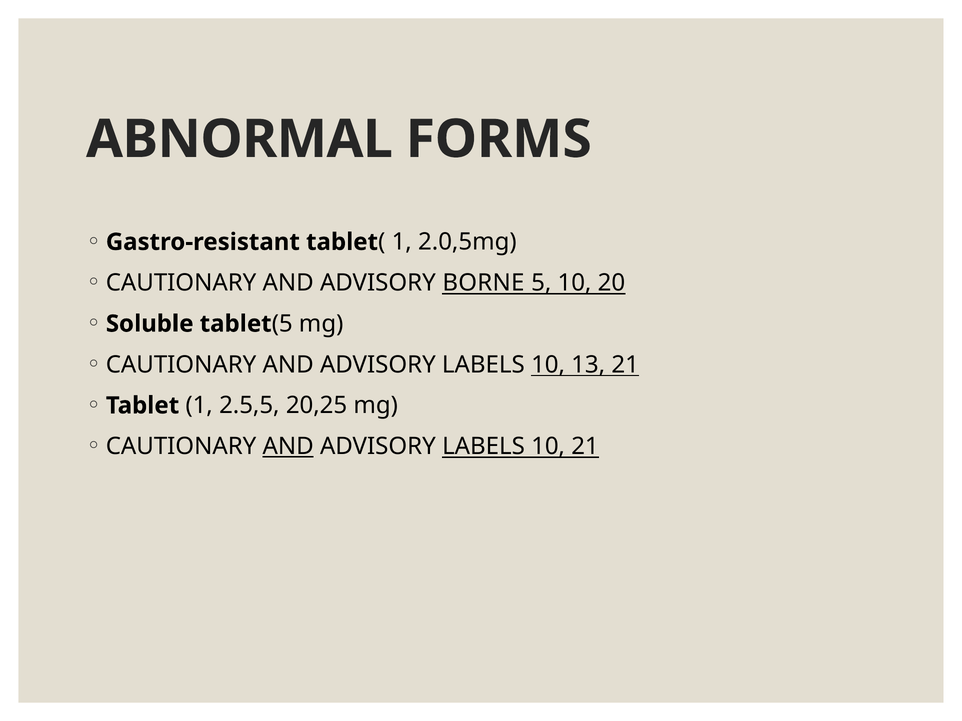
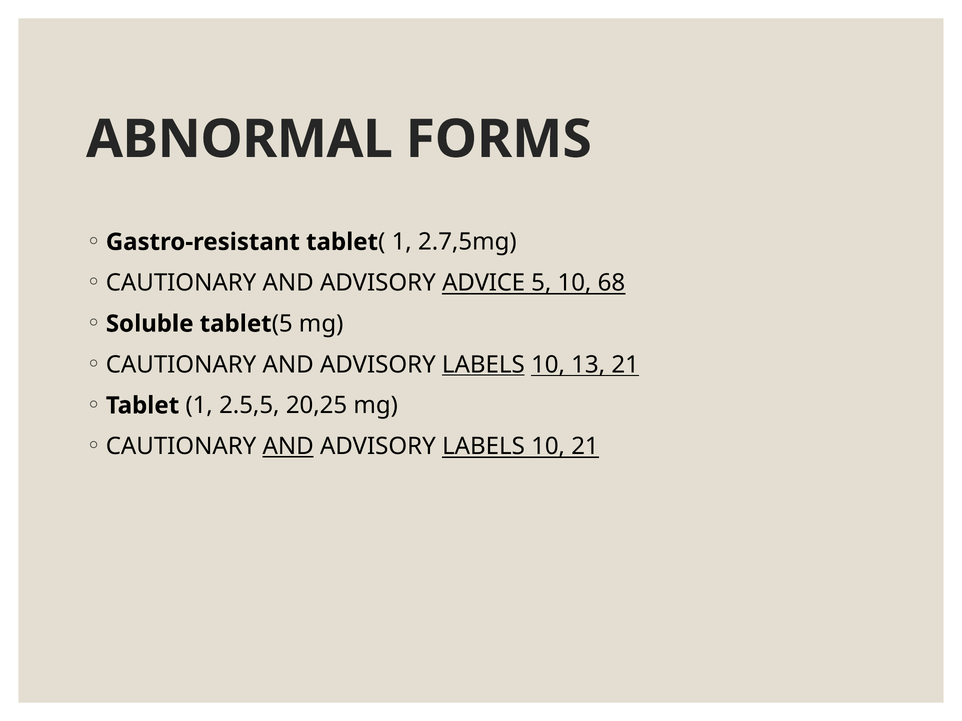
2.0,5mg: 2.0,5mg -> 2.7,5mg
BORNE: BORNE -> ADVICE
20: 20 -> 68
LABELS at (483, 365) underline: none -> present
